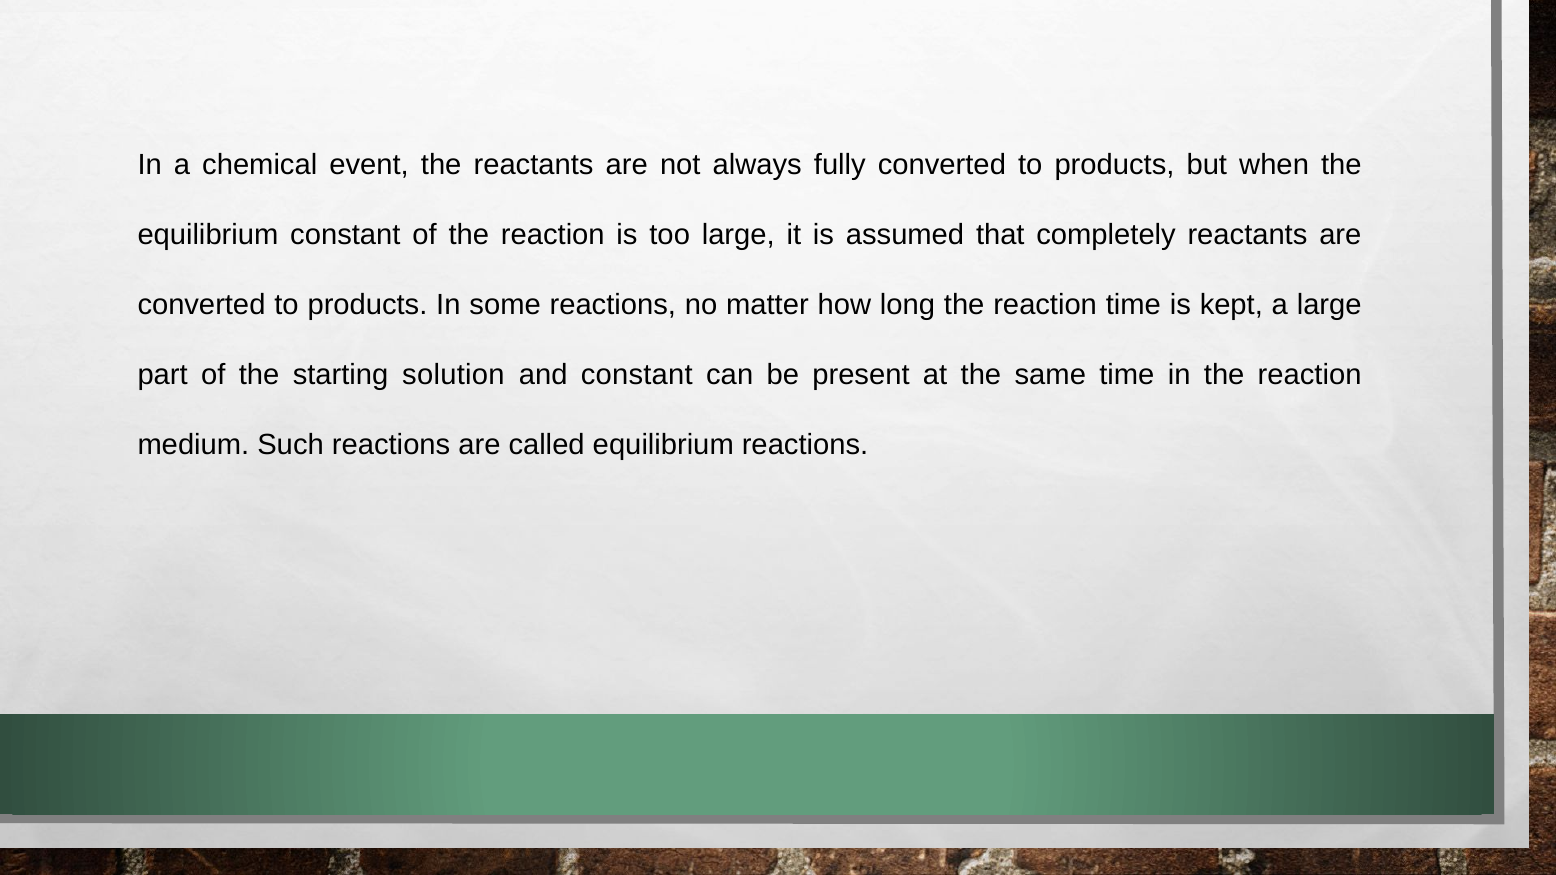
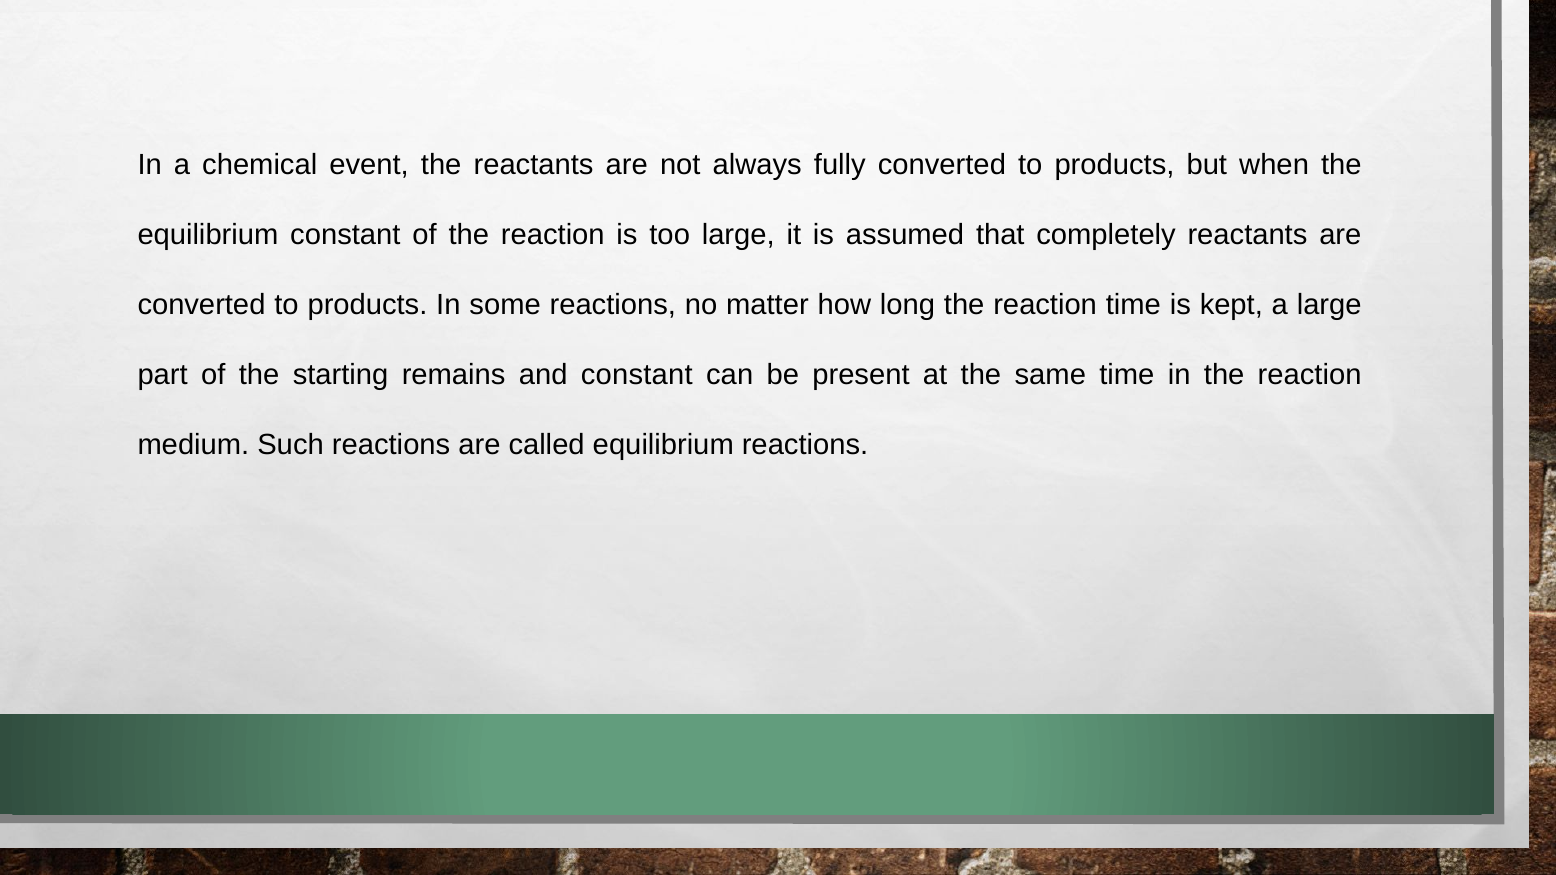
solution: solution -> remains
